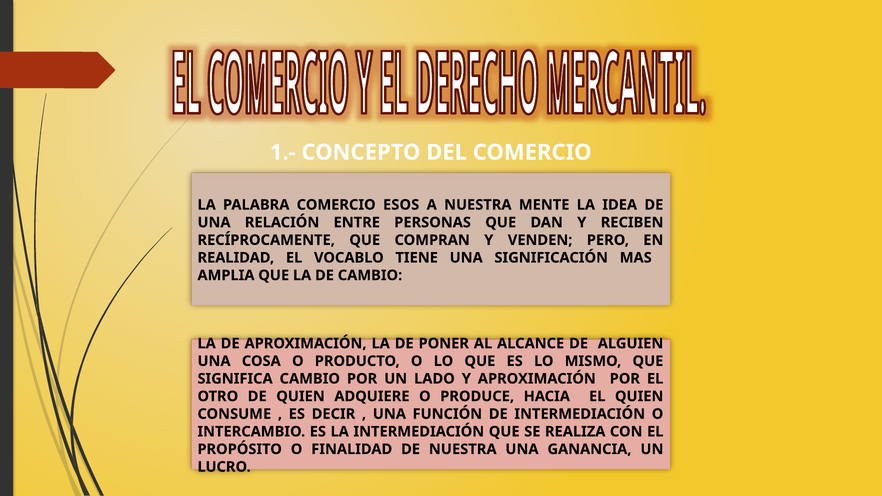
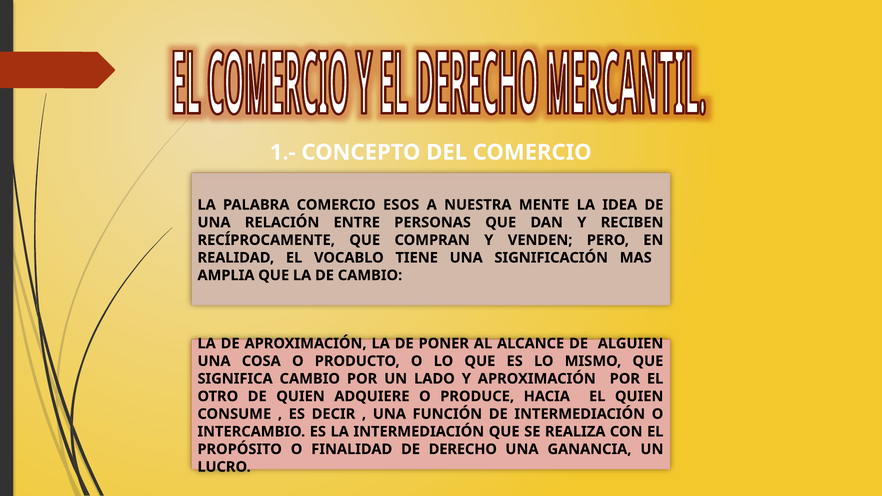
DE NUESTRA: NUESTRA -> DERECHO
